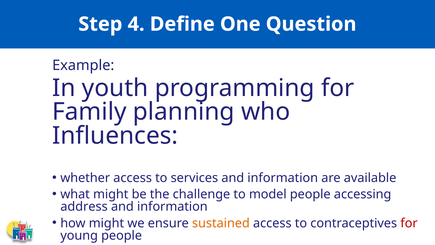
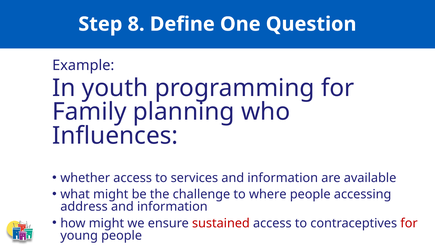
4: 4 -> 8
model: model -> where
sustained colour: orange -> red
